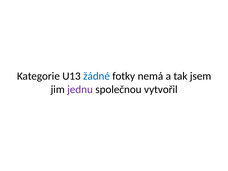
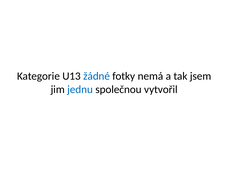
jednu colour: purple -> blue
